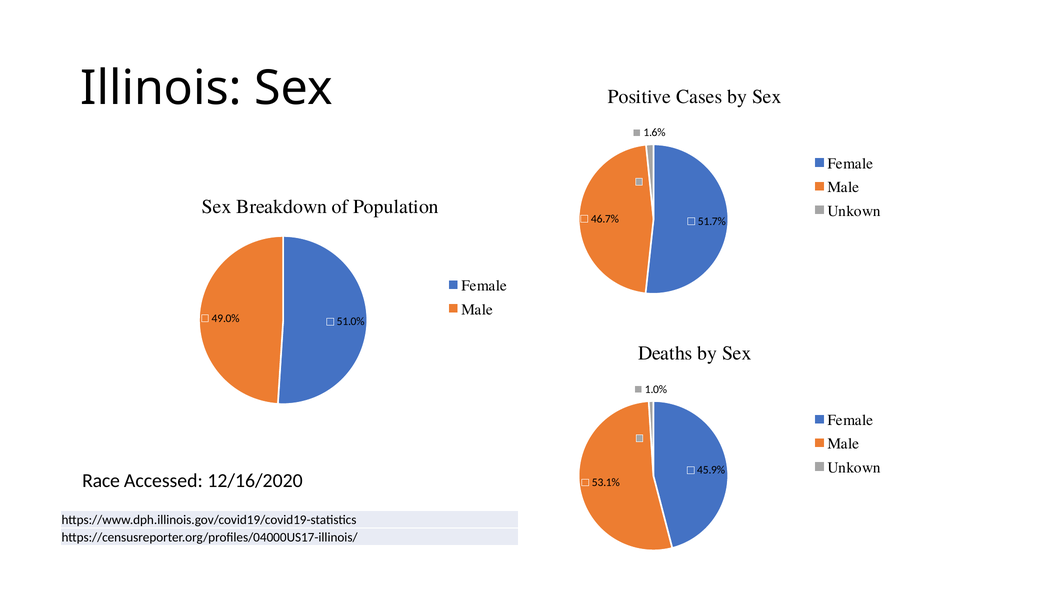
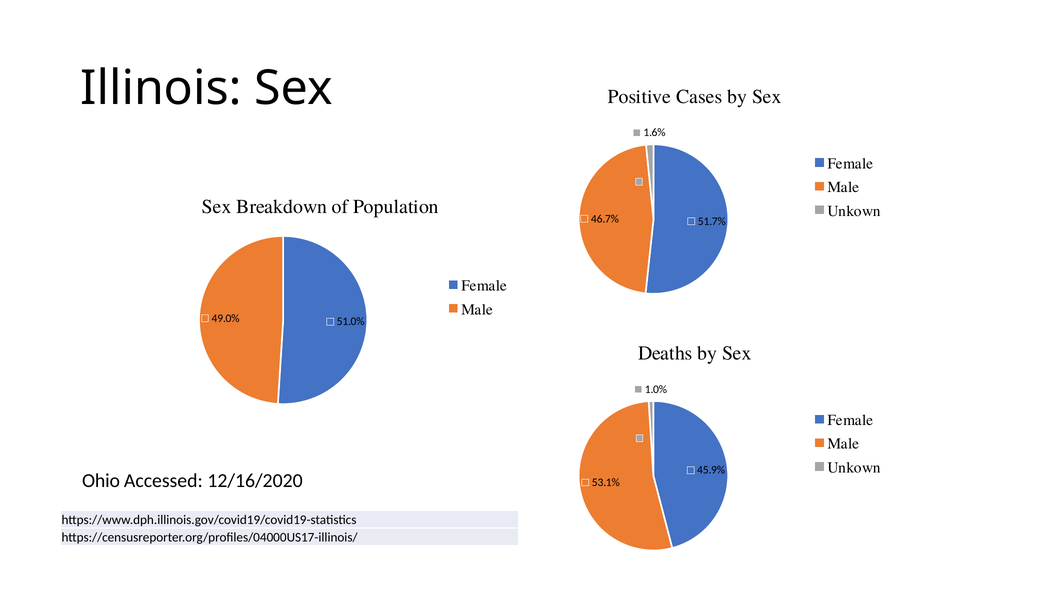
Race: Race -> Ohio
